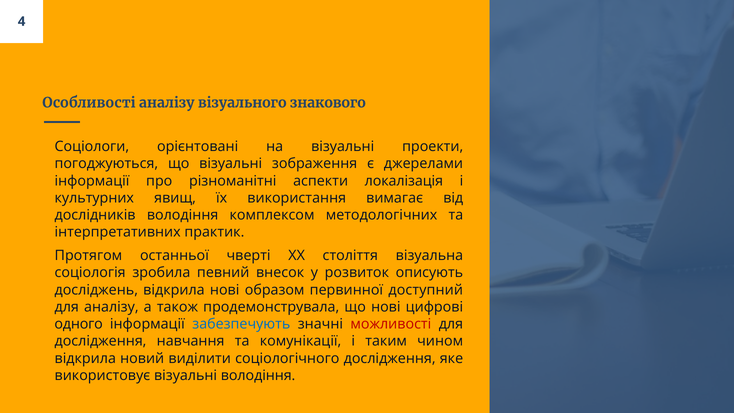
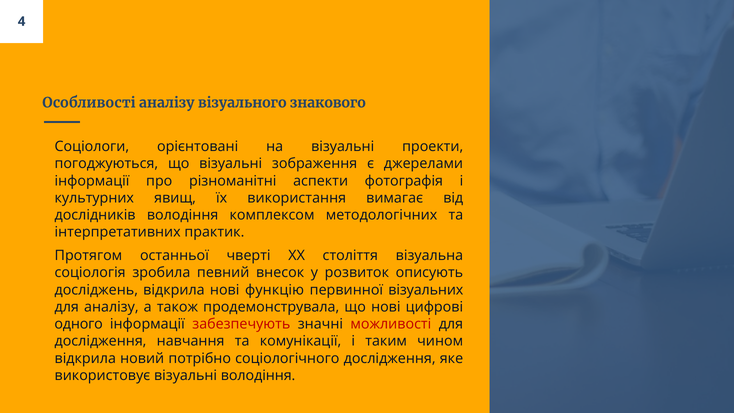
локалізація: локалізація -> фотографія
образом: образом -> функцію
доступний: доступний -> візуальних
забезпечують colour: blue -> red
виділити: виділити -> потрібно
